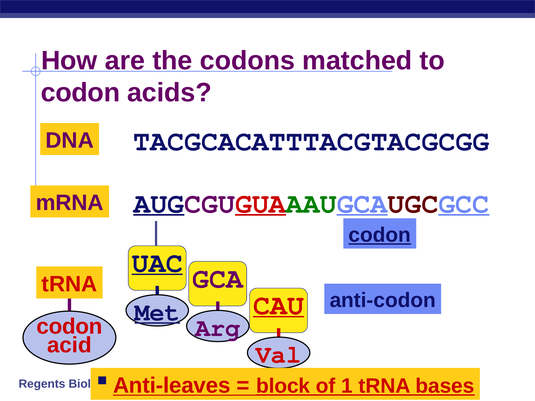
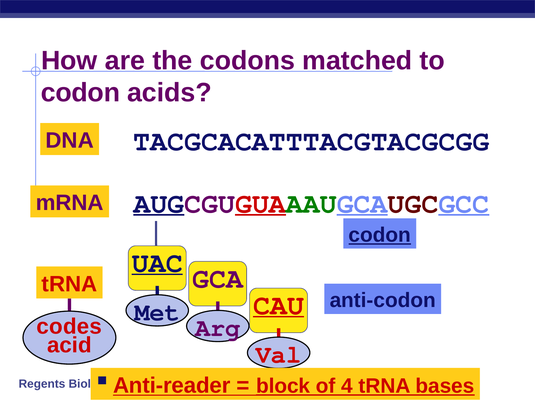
Met underline: present -> none
codon at (69, 327): codon -> codes
Anti-leaves: Anti-leaves -> Anti-reader
1: 1 -> 4
